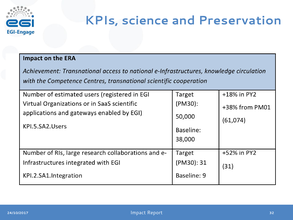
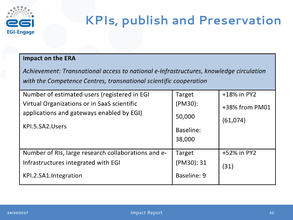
science: science -> publish
